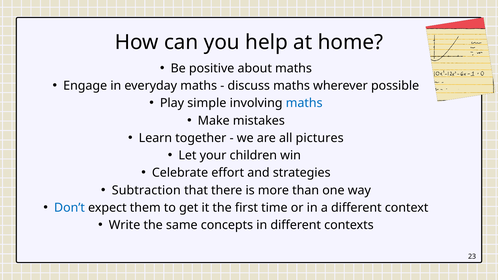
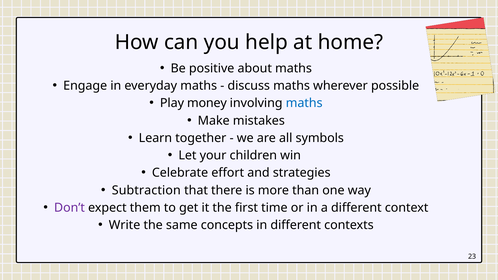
simple: simple -> money
pictures: pictures -> symbols
Don’t colour: blue -> purple
